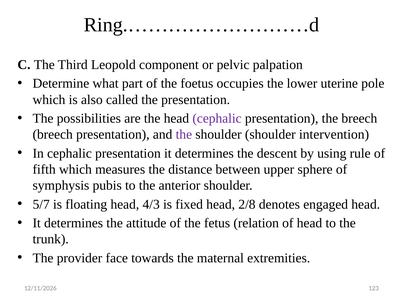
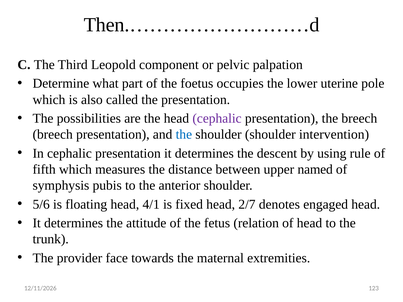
Ring.………………………d: Ring.………………………d -> Then.………………………d
the at (184, 135) colour: purple -> blue
sphere: sphere -> named
5/7: 5/7 -> 5/6
4/3: 4/3 -> 4/1
2/8: 2/8 -> 2/7
